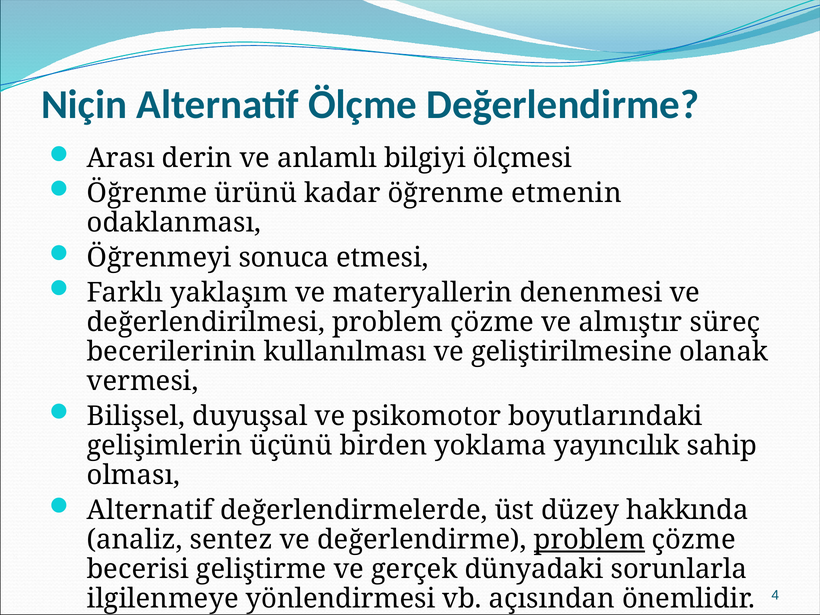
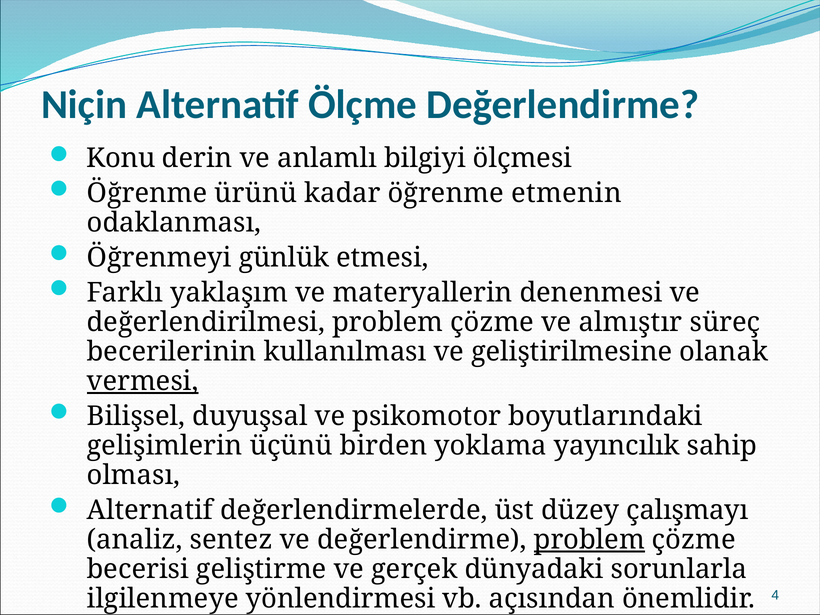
Arası: Arası -> Konu
sonuca: sonuca -> günlük
vermesi underline: none -> present
hakkında: hakkında -> çalışmayı
